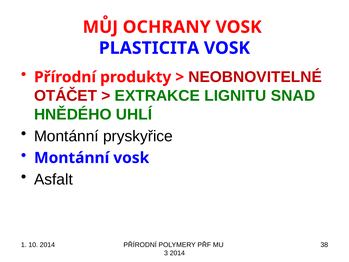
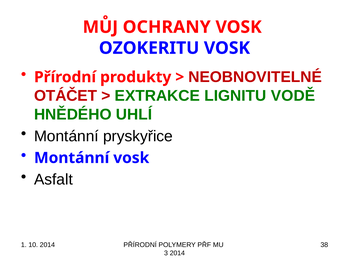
PLASTICITA: PLASTICITA -> OZOKERITU
SNAD: SNAD -> VODĚ
